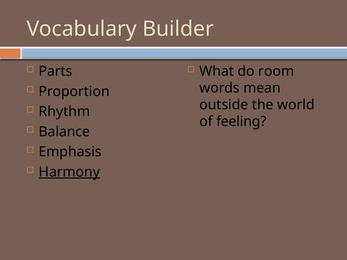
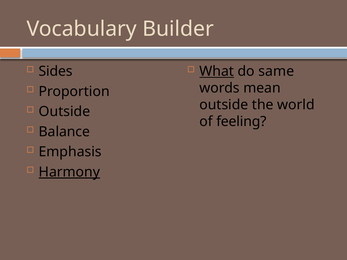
Parts: Parts -> Sides
What underline: none -> present
room: room -> same
Rhythm at (64, 112): Rhythm -> Outside
